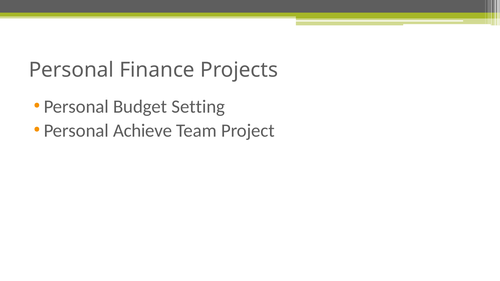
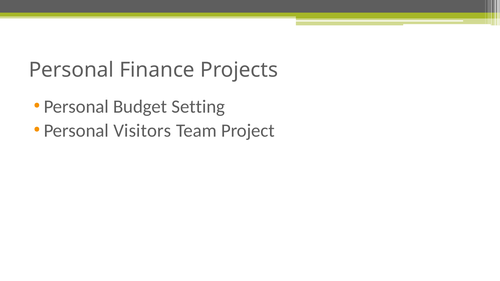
Achieve: Achieve -> Visitors
